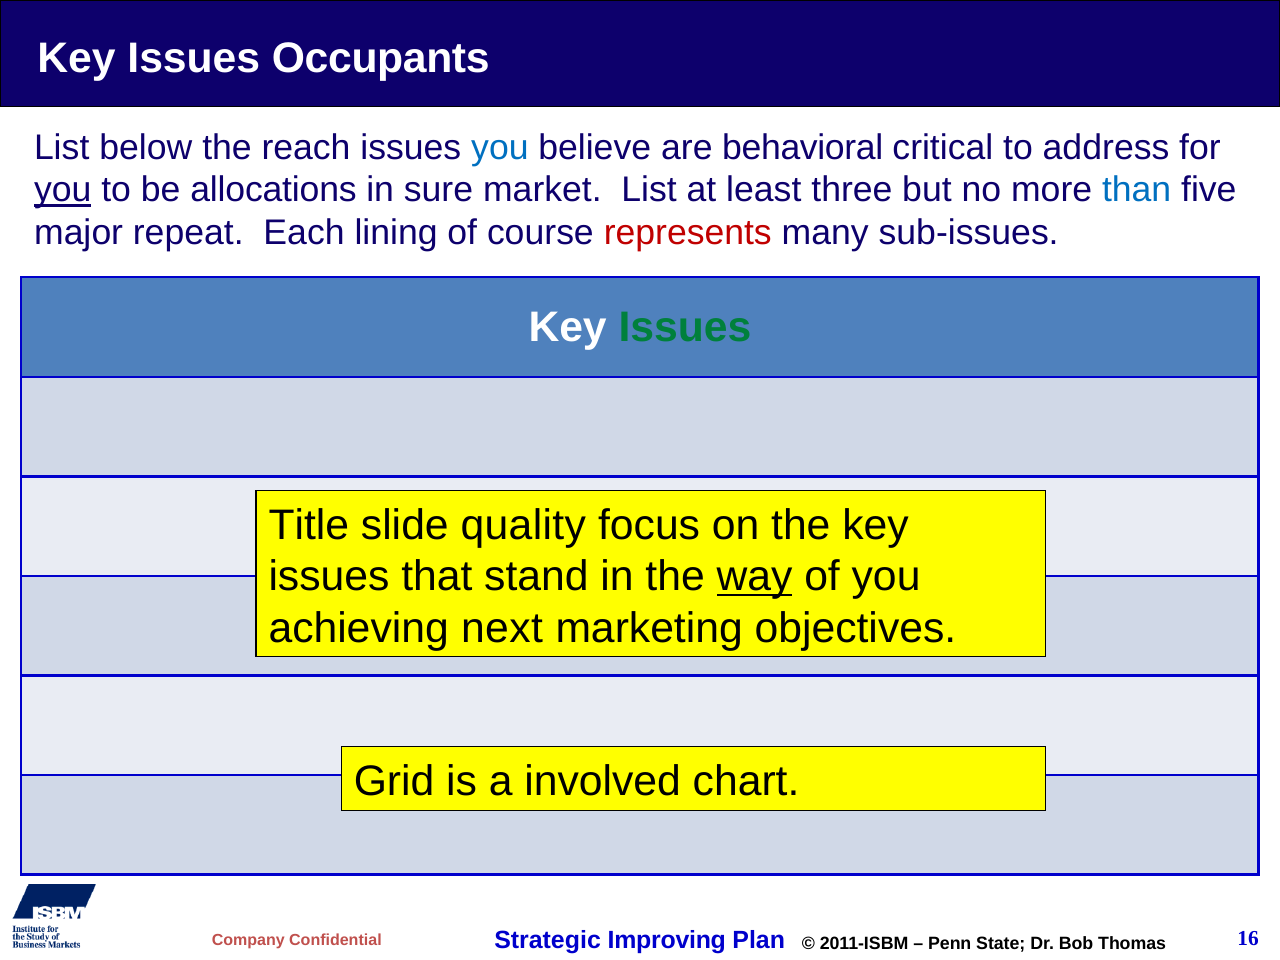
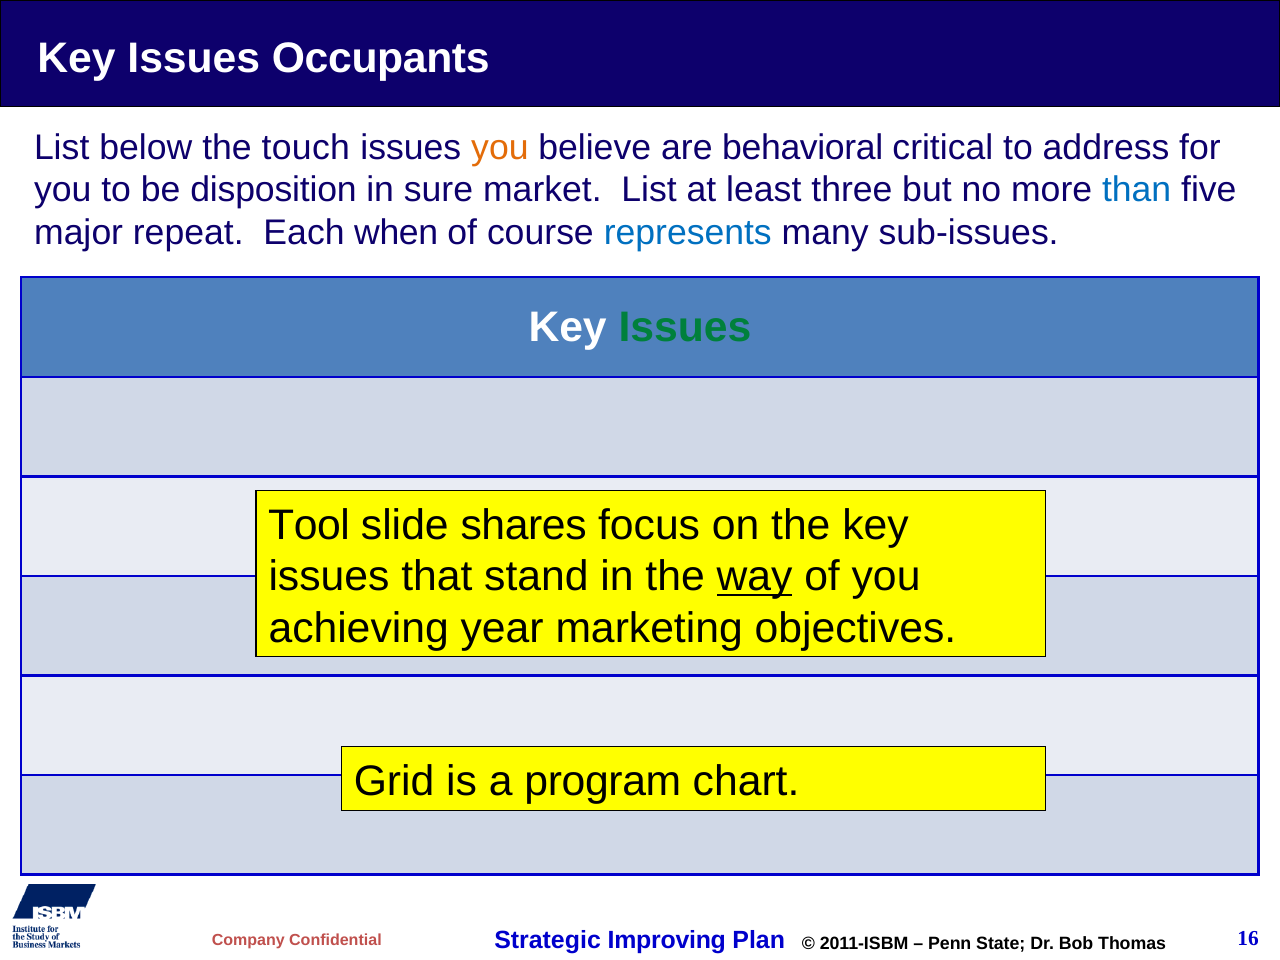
reach: reach -> touch
you at (500, 148) colour: blue -> orange
you at (63, 190) underline: present -> none
allocations: allocations -> disposition
lining: lining -> when
represents colour: red -> blue
Title: Title -> Tool
quality: quality -> shares
next: next -> year
involved: involved -> program
